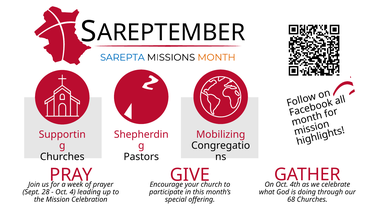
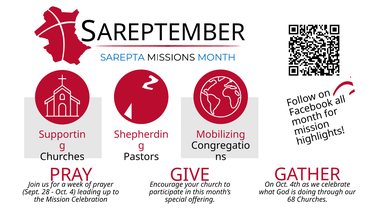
MONTH colour: orange -> blue
